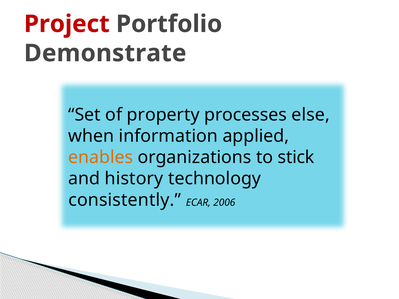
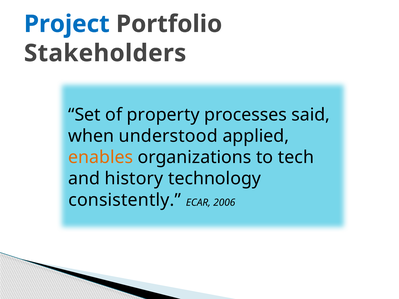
Project colour: red -> blue
Demonstrate: Demonstrate -> Stakeholders
else: else -> said
information: information -> understood
stick: stick -> tech
